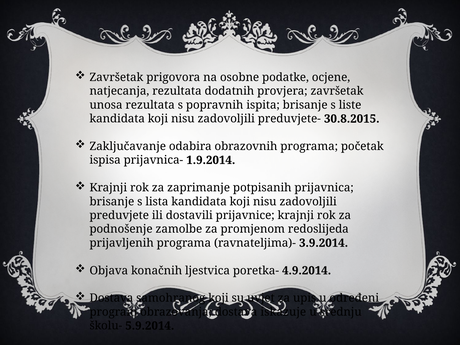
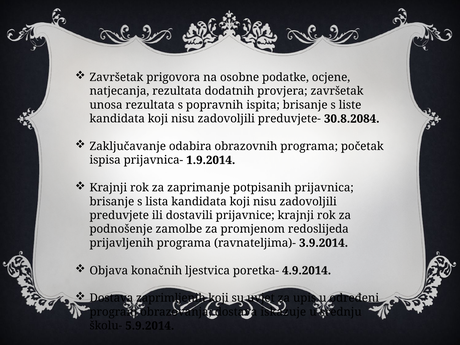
30.8.2015: 30.8.2015 -> 30.8.2084
samohranog: samohranog -> zaprimljenih
